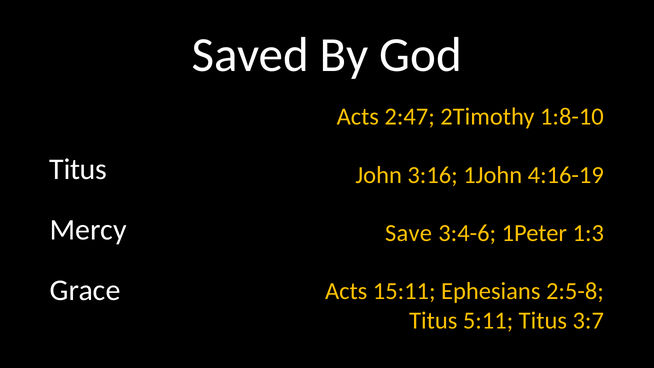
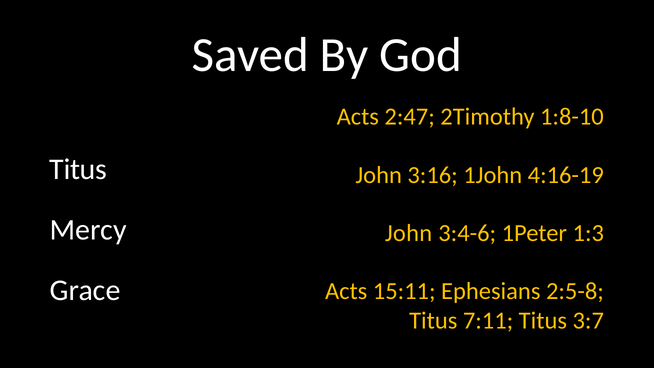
Save at (409, 233): Save -> John
5:11: 5:11 -> 7:11
